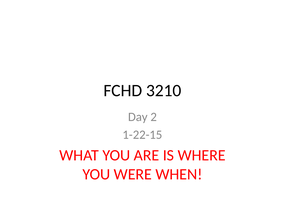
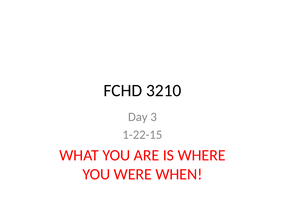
2: 2 -> 3
